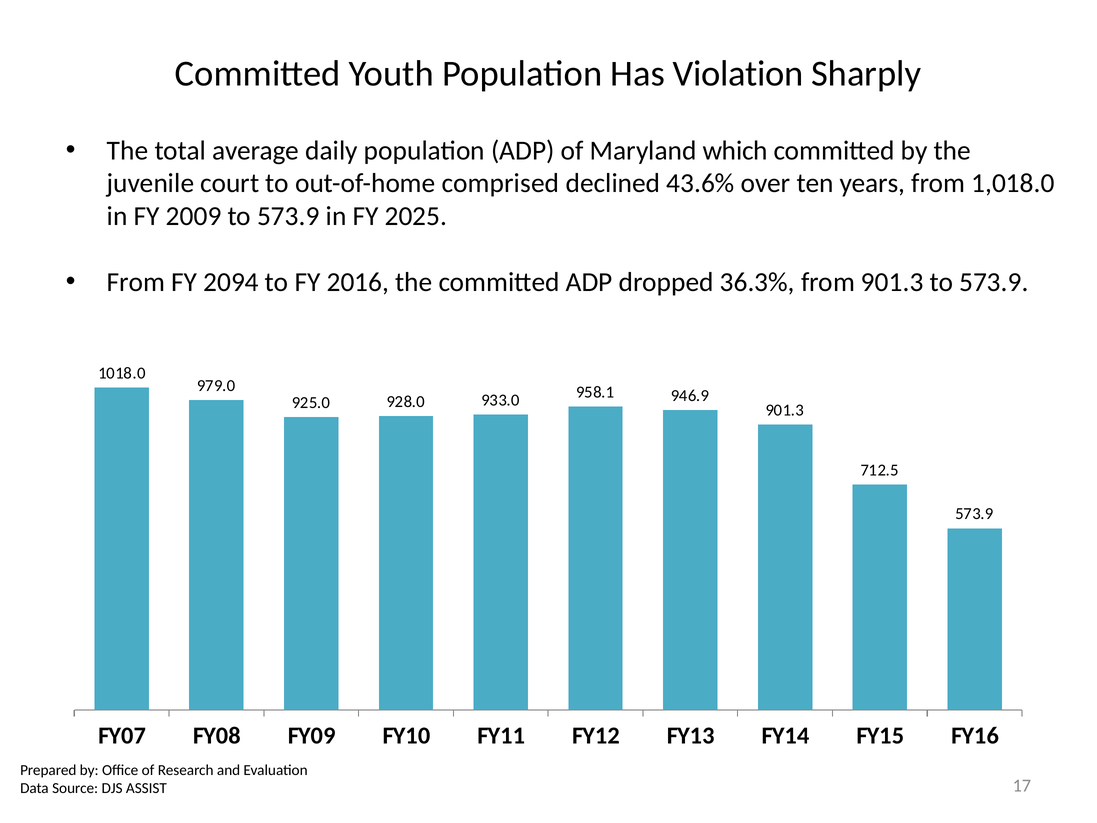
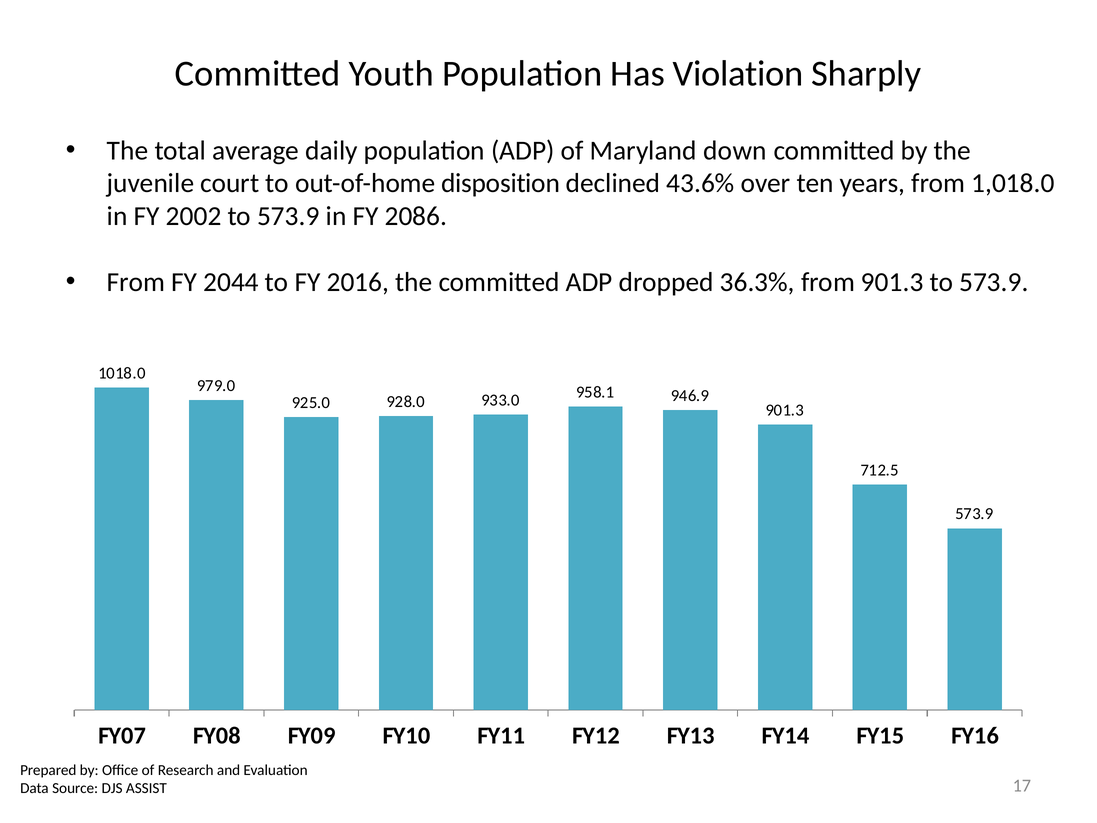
which: which -> down
comprised: comprised -> disposition
2009: 2009 -> 2002
2025: 2025 -> 2086
2094: 2094 -> 2044
